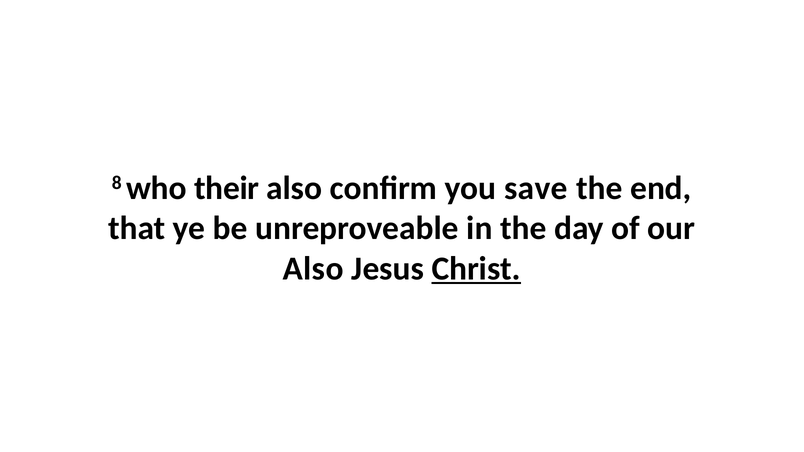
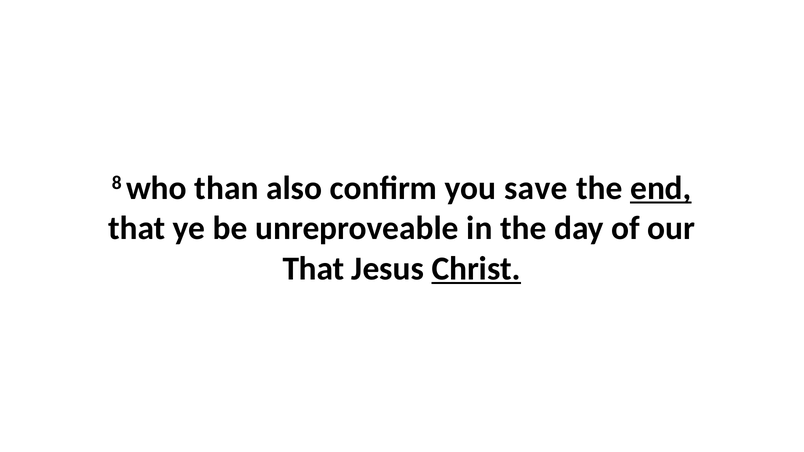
their: their -> than
end underline: none -> present
Also at (313, 269): Also -> That
